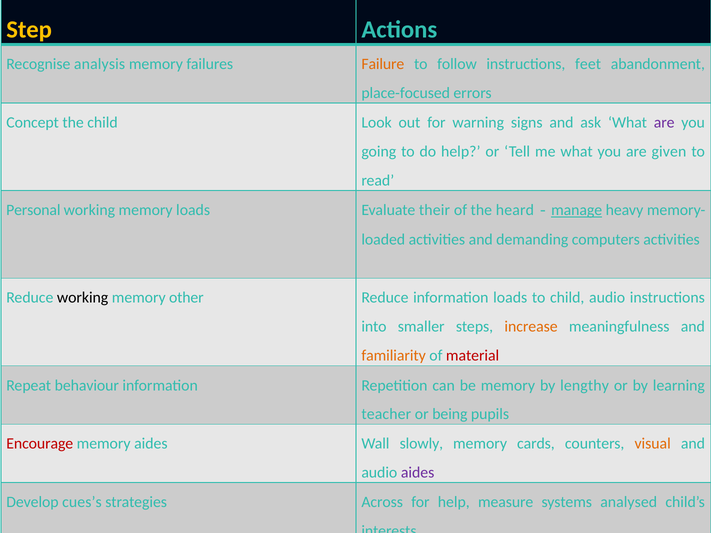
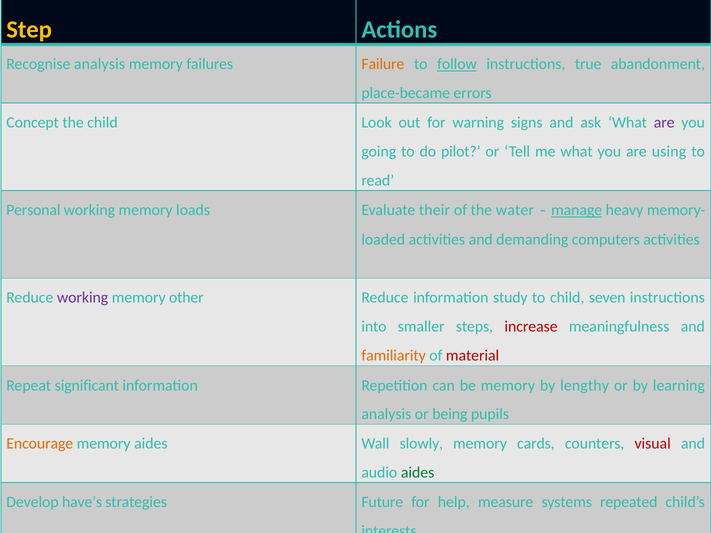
follow underline: none -> present
feet: feet -> true
place-focused: place-focused -> place-became
do help: help -> pilot
given: given -> using
heard: heard -> water
working at (83, 298) colour: black -> purple
information loads: loads -> study
child audio: audio -> seven
increase colour: orange -> red
behaviour: behaviour -> significant
teacher at (386, 414): teacher -> analysis
Encourage colour: red -> orange
visual colour: orange -> red
aides at (418, 473) colour: purple -> green
cues’s: cues’s -> have’s
Across: Across -> Future
analysed: analysed -> repeated
